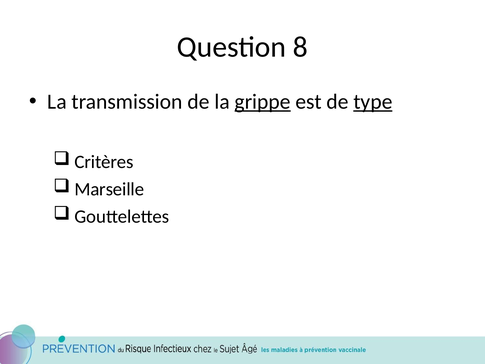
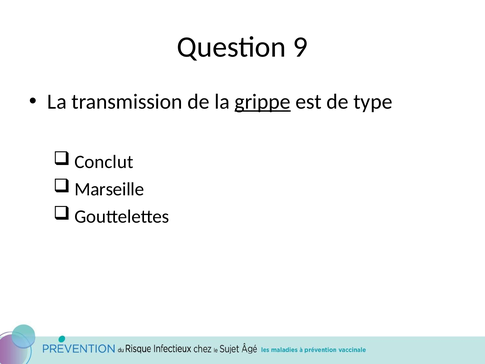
8: 8 -> 9
type underline: present -> none
Critères: Critères -> Conclut
